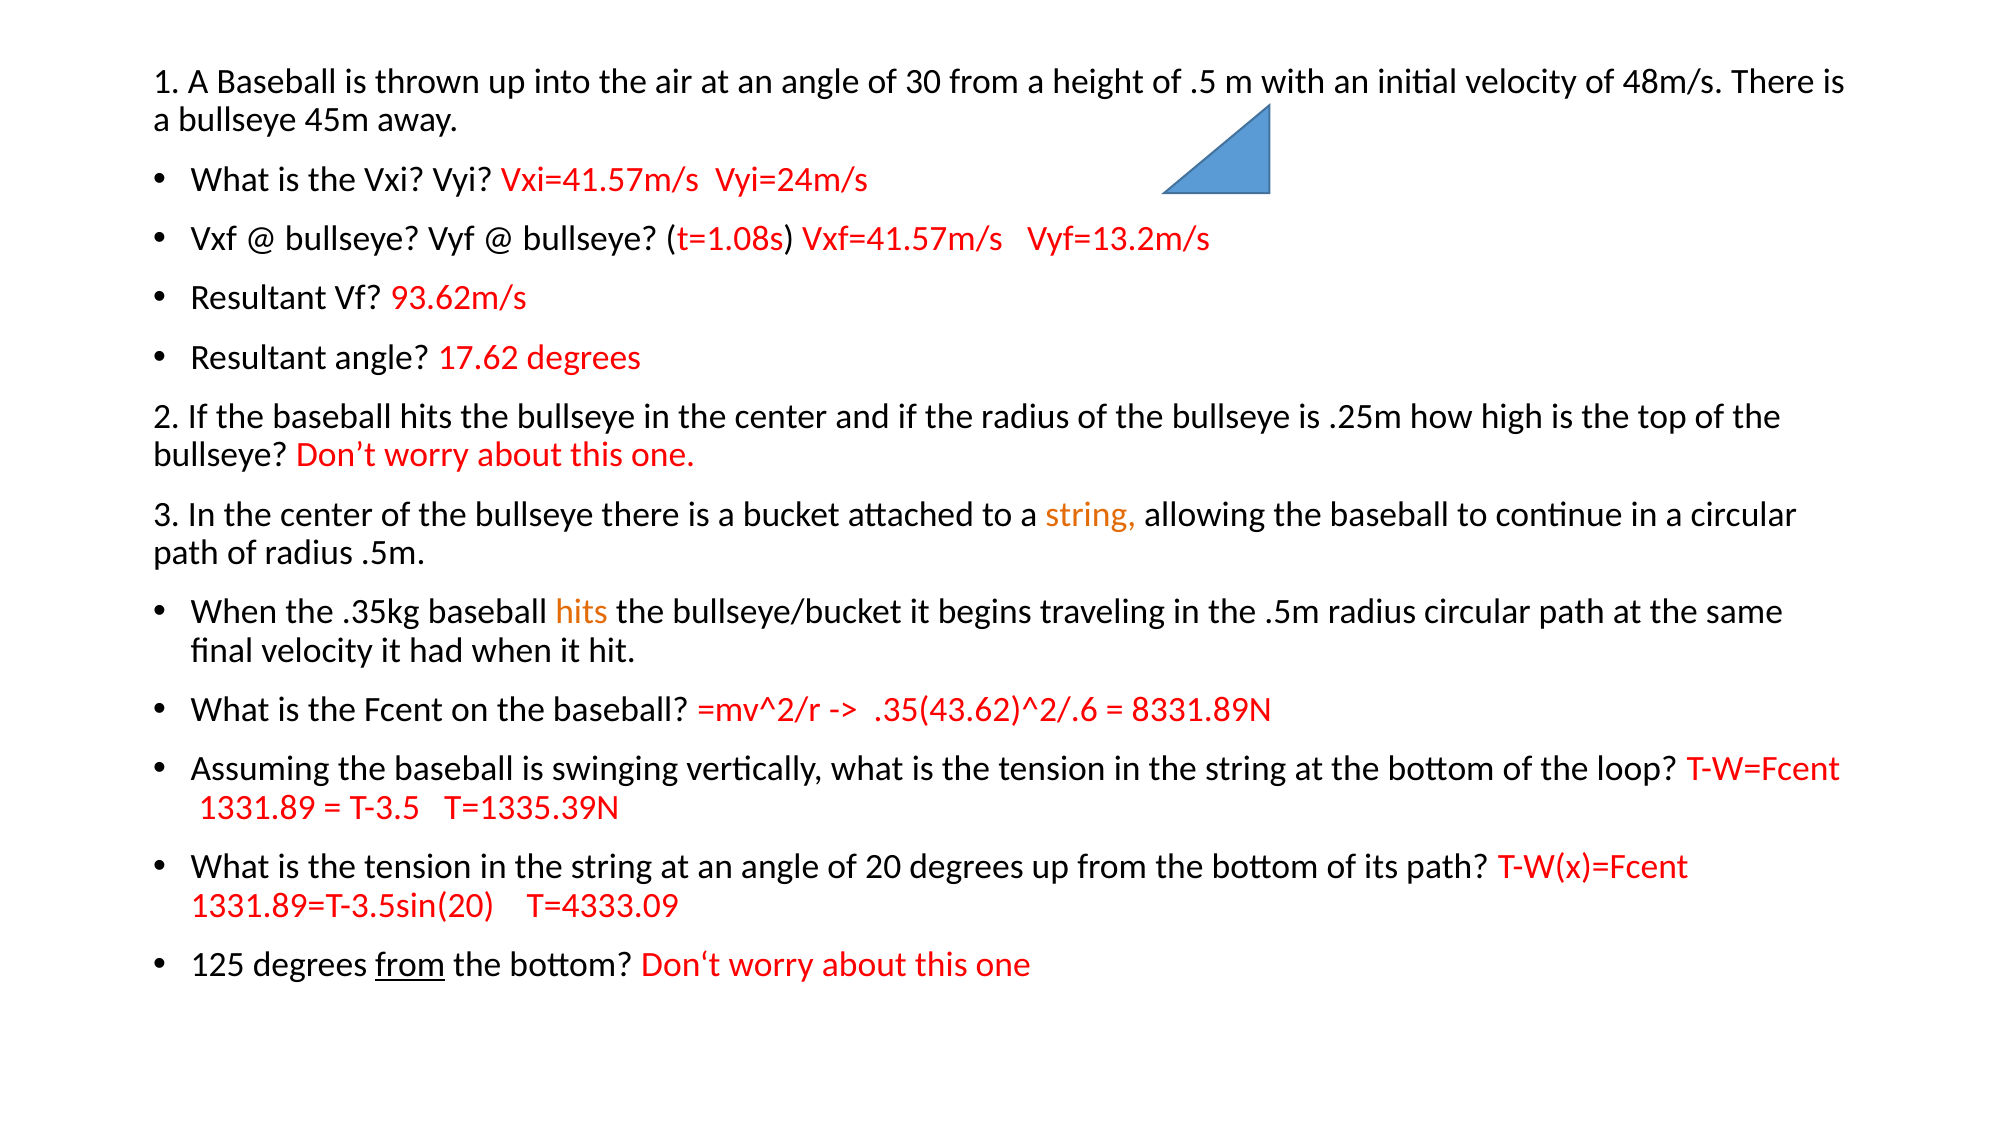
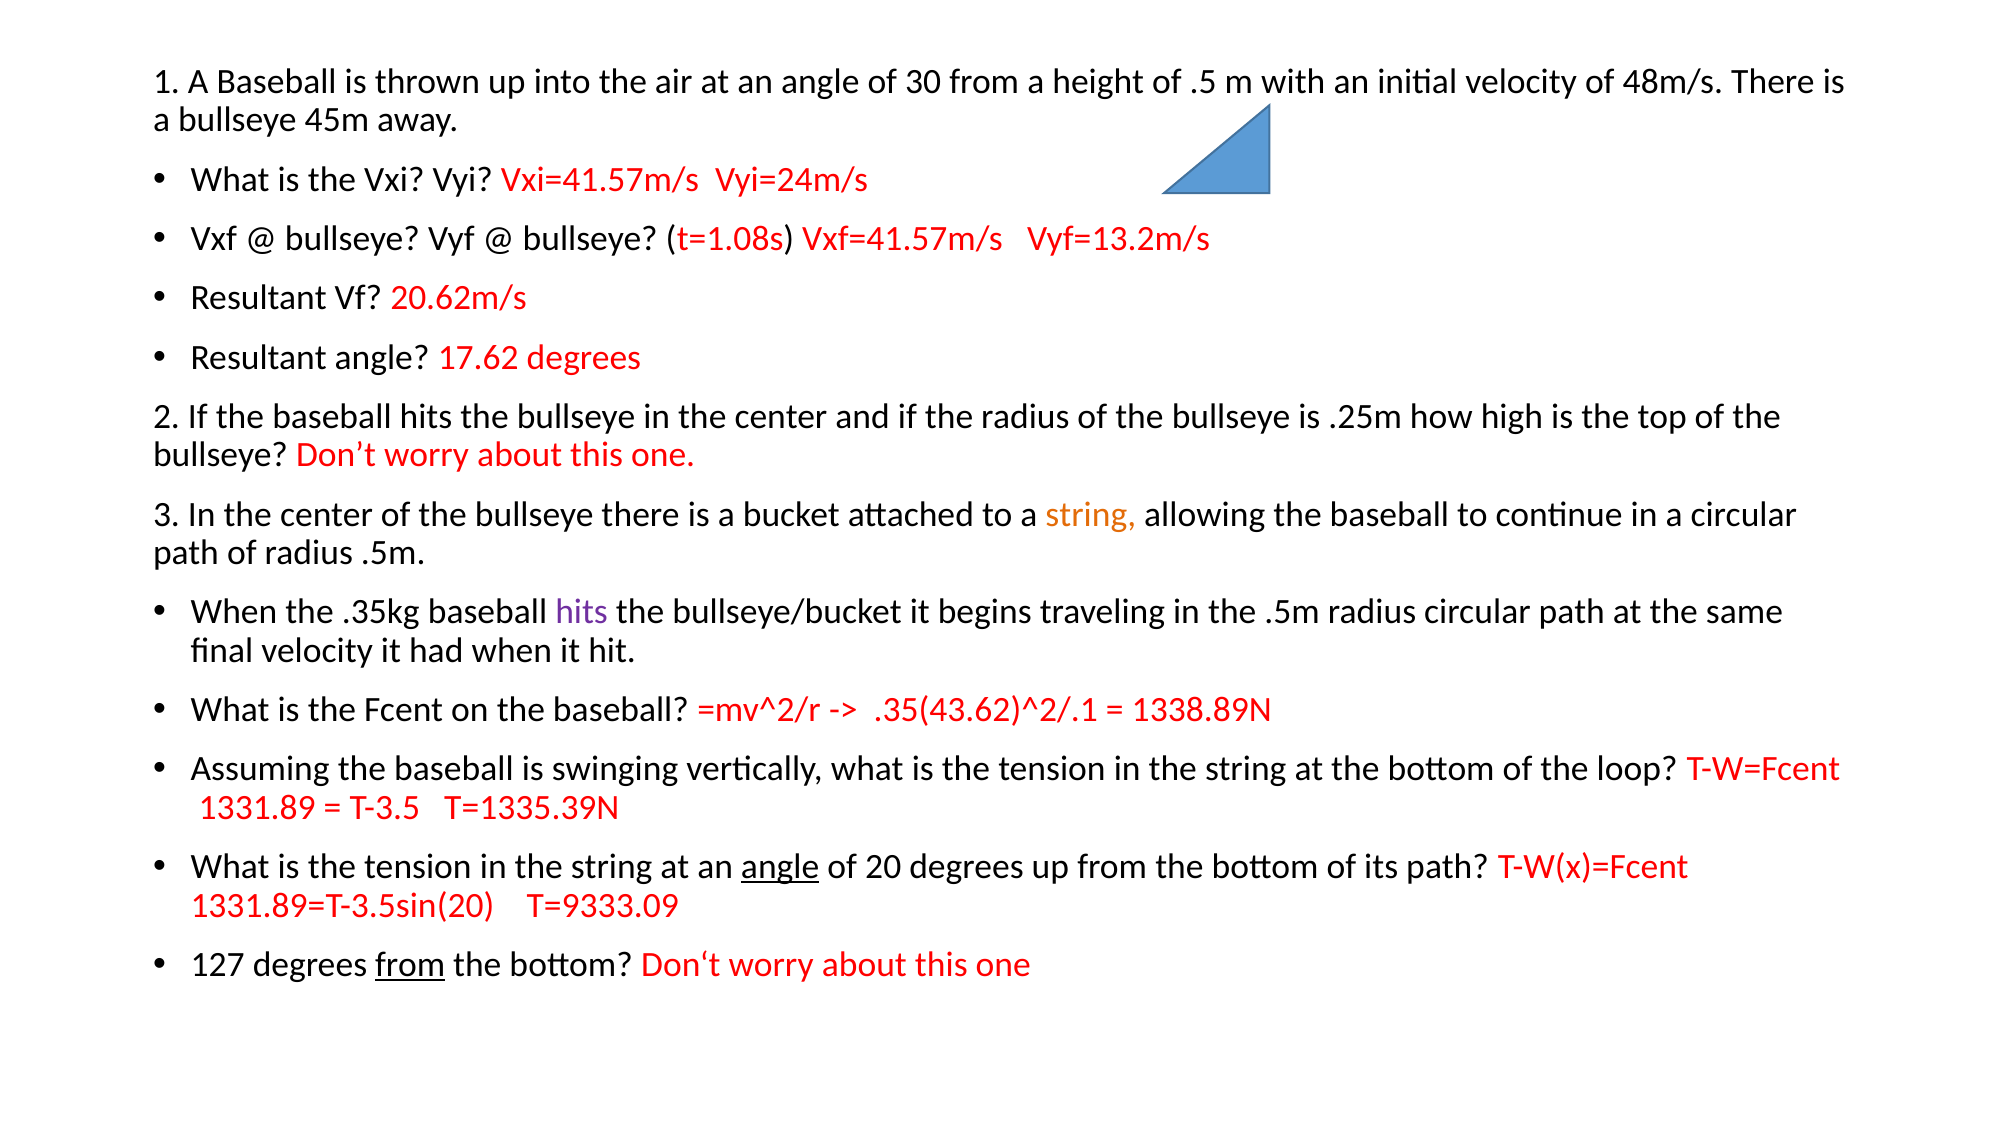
93.62m/s: 93.62m/s -> 20.62m/s
hits at (582, 612) colour: orange -> purple
.35(43.62)^2/.6: .35(43.62)^2/.6 -> .35(43.62)^2/.1
8331.89N: 8331.89N -> 1338.89N
angle at (780, 867) underline: none -> present
T=4333.09: T=4333.09 -> T=9333.09
125: 125 -> 127
